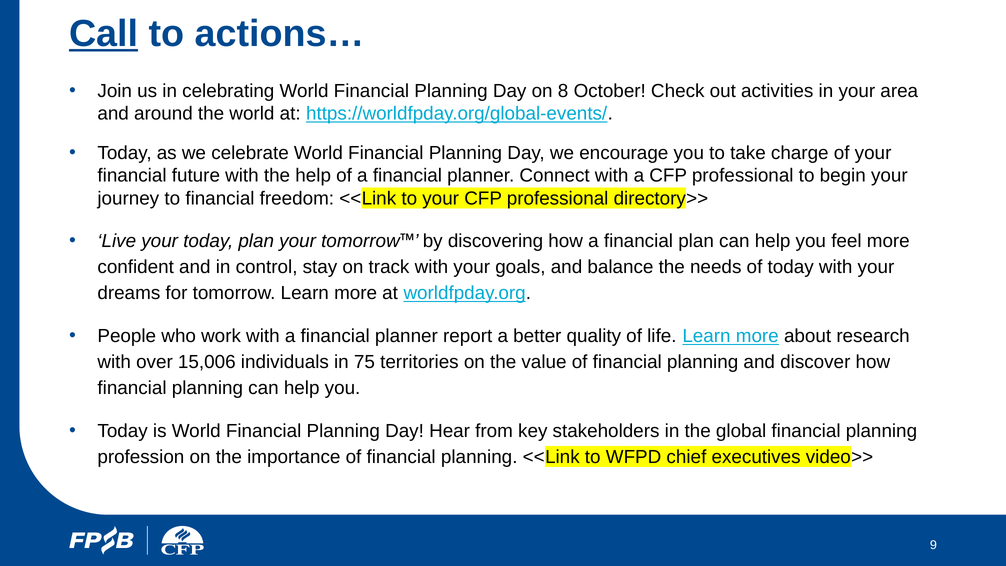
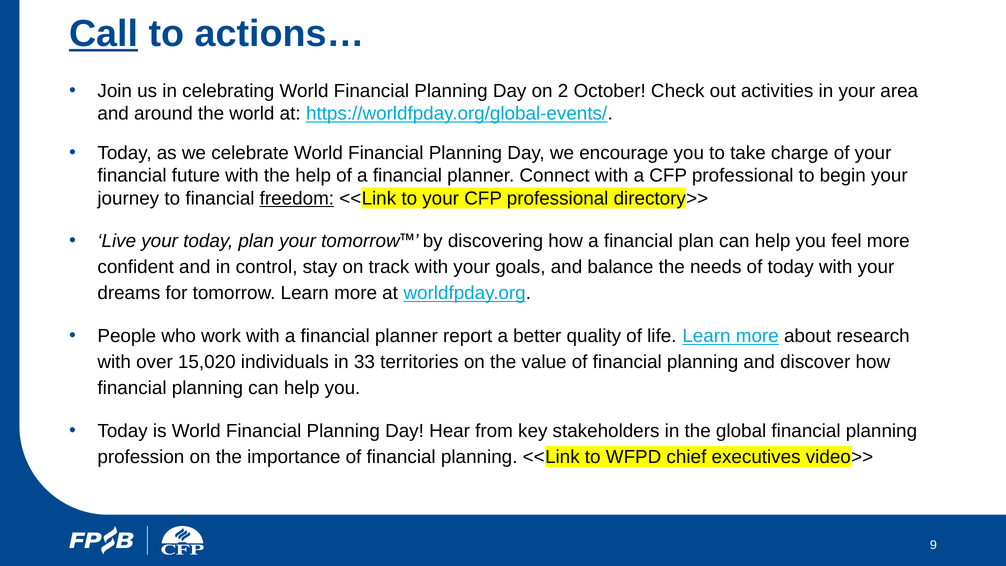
8: 8 -> 2
freedom underline: none -> present
15,006: 15,006 -> 15,020
75: 75 -> 33
